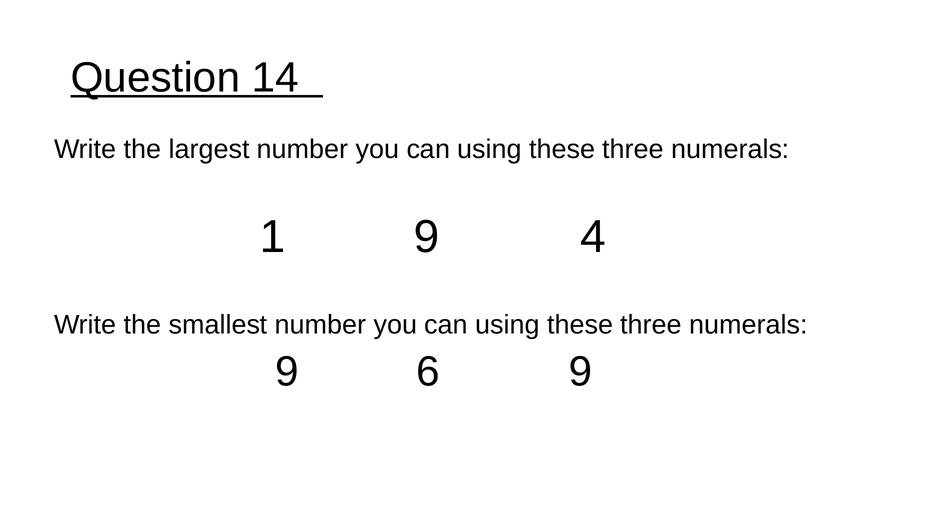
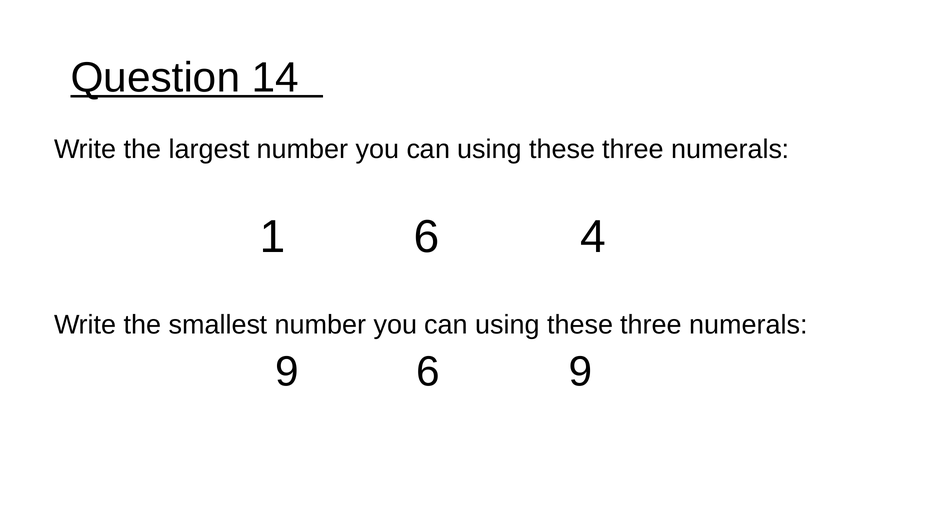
1 9: 9 -> 6
